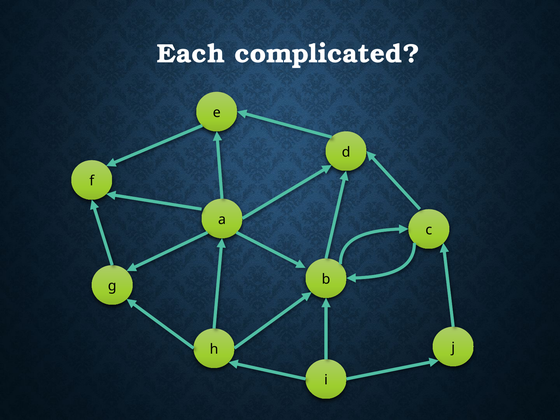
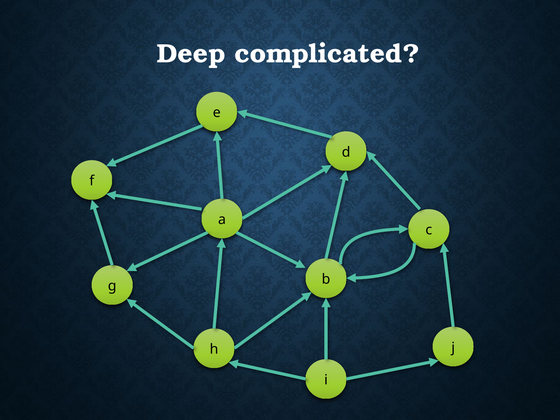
Each: Each -> Deep
